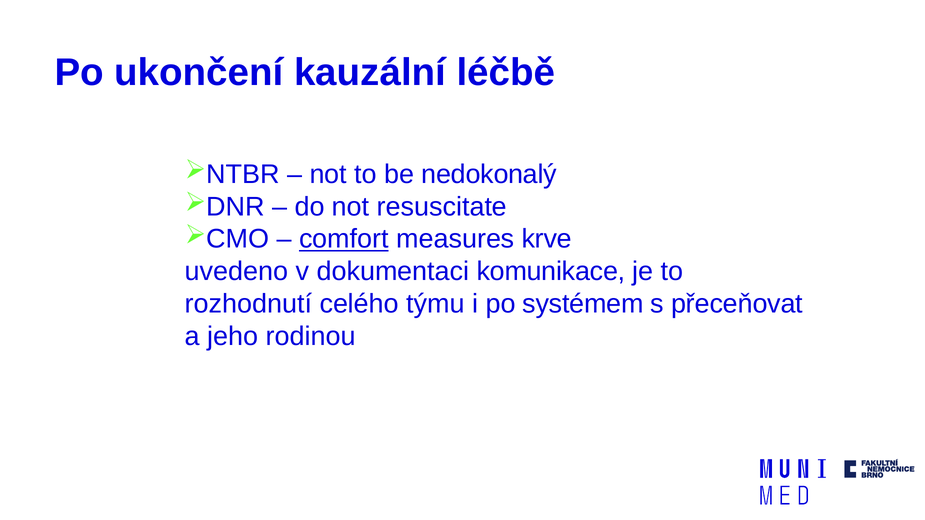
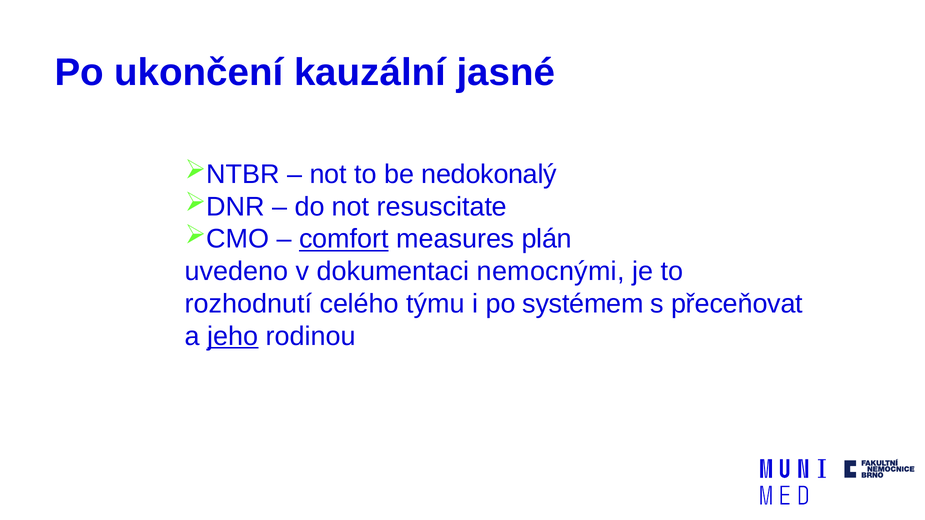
léčbě: léčbě -> jasné
krve: krve -> plán
komunikace: komunikace -> nemocnými
jeho underline: none -> present
